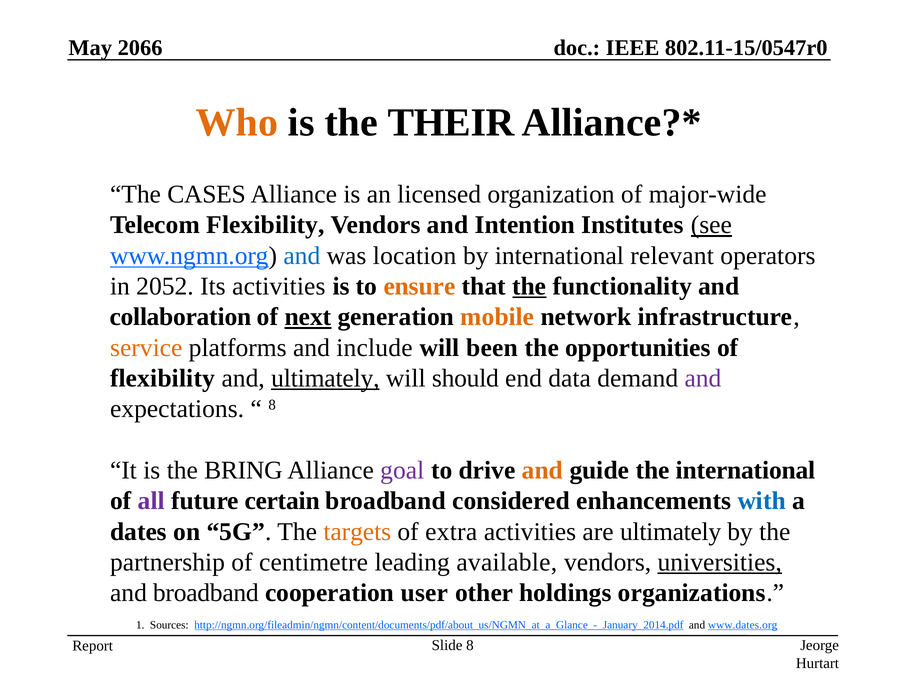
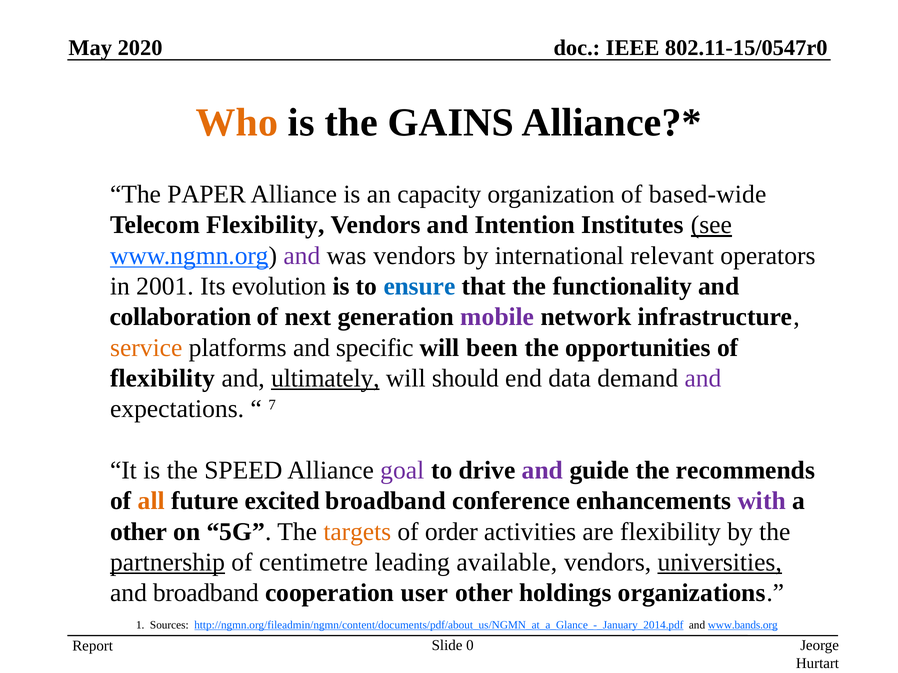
2066: 2066 -> 2020
THEIR: THEIR -> GAINS
CASES: CASES -> PAPER
licensed: licensed -> capacity
major-wide: major-wide -> based-wide
and at (302, 256) colour: blue -> purple
was location: location -> vendors
2052: 2052 -> 2001
Its activities: activities -> evolution
ensure colour: orange -> blue
the at (529, 287) underline: present -> none
next underline: present -> none
mobile colour: orange -> purple
include: include -> specific
8 at (272, 405): 8 -> 7
BRING: BRING -> SPEED
and at (542, 471) colour: orange -> purple
the international: international -> recommends
all colour: purple -> orange
certain: certain -> excited
considered: considered -> conference
with colour: blue -> purple
dates at (138, 532): dates -> other
extra: extra -> order
are ultimately: ultimately -> flexibility
partnership underline: none -> present
www.dates.org: www.dates.org -> www.bands.org
Slide 8: 8 -> 0
